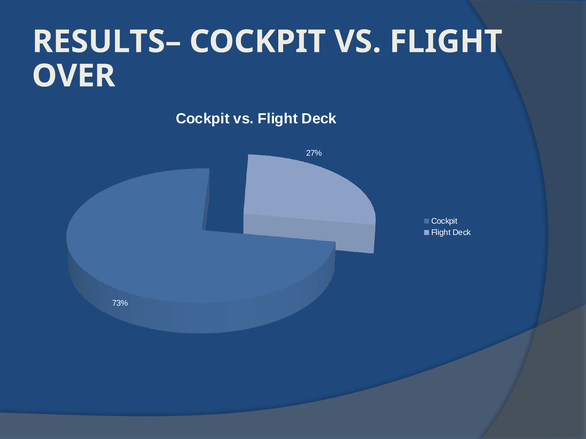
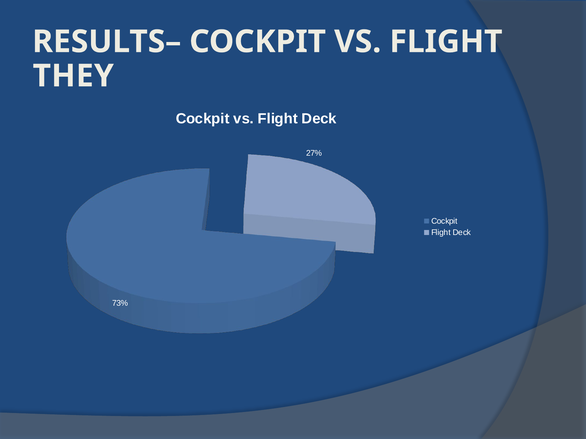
OVER: OVER -> THEY
